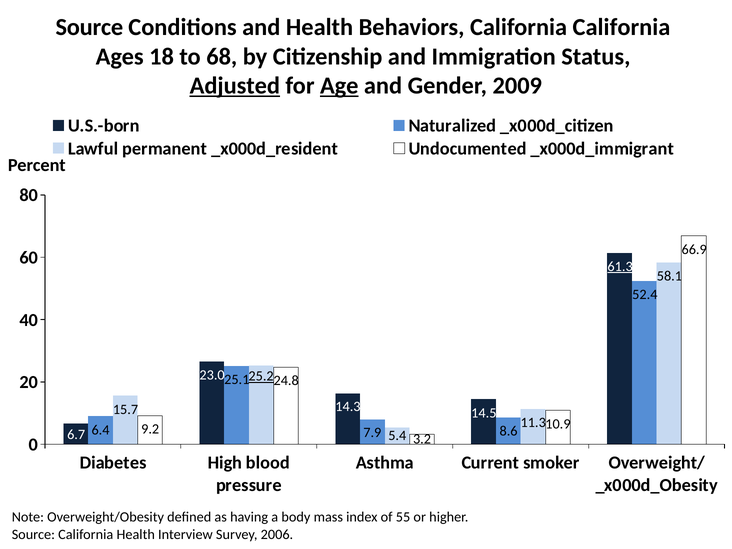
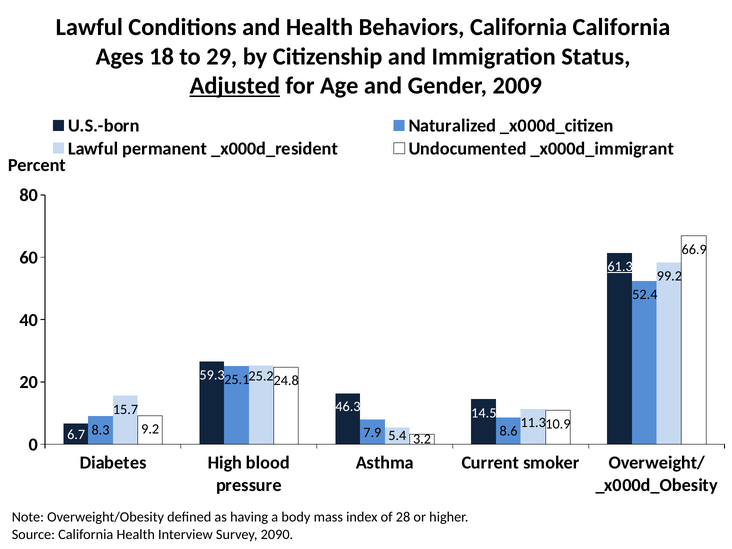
Source at (89, 27): Source -> Lawful
68: 68 -> 29
Age underline: present -> none
58.1: 58.1 -> 99.2
23.0: 23.0 -> 59.3
25.2 underline: present -> none
14.3: 14.3 -> 46.3
6.4: 6.4 -> 8.3
55: 55 -> 28
2006: 2006 -> 2090
